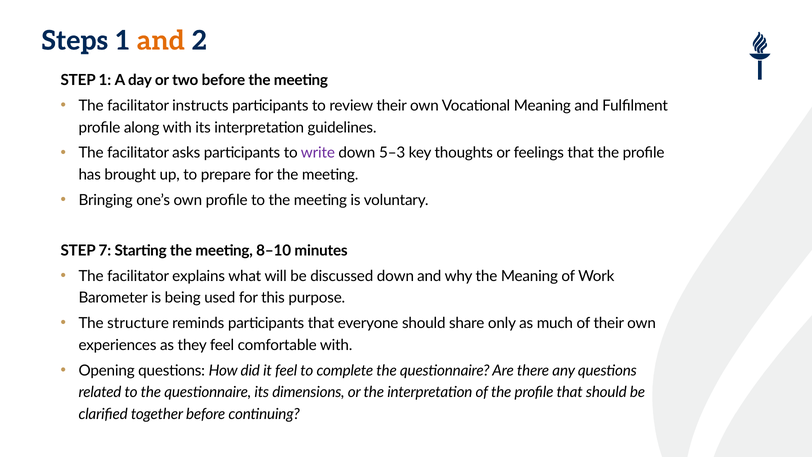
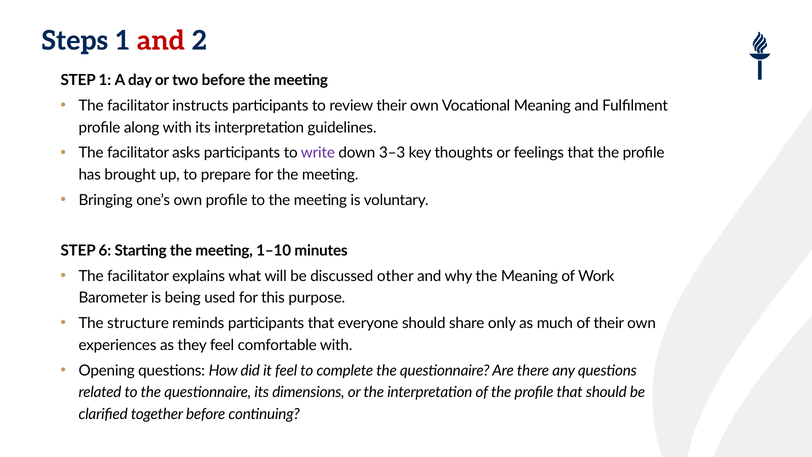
and at (161, 41) colour: orange -> red
5–3: 5–3 -> 3–3
7: 7 -> 6
8–10: 8–10 -> 1–10
discussed down: down -> other
